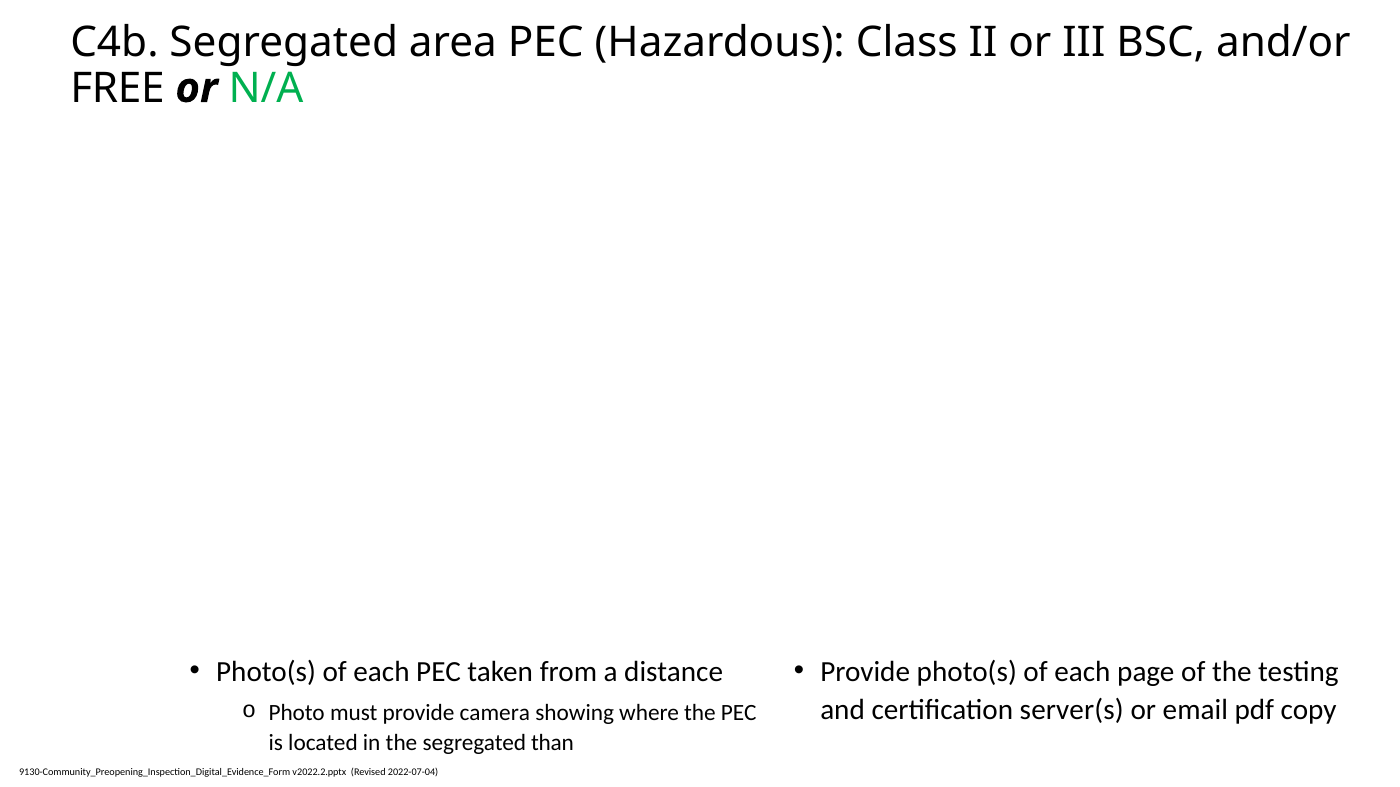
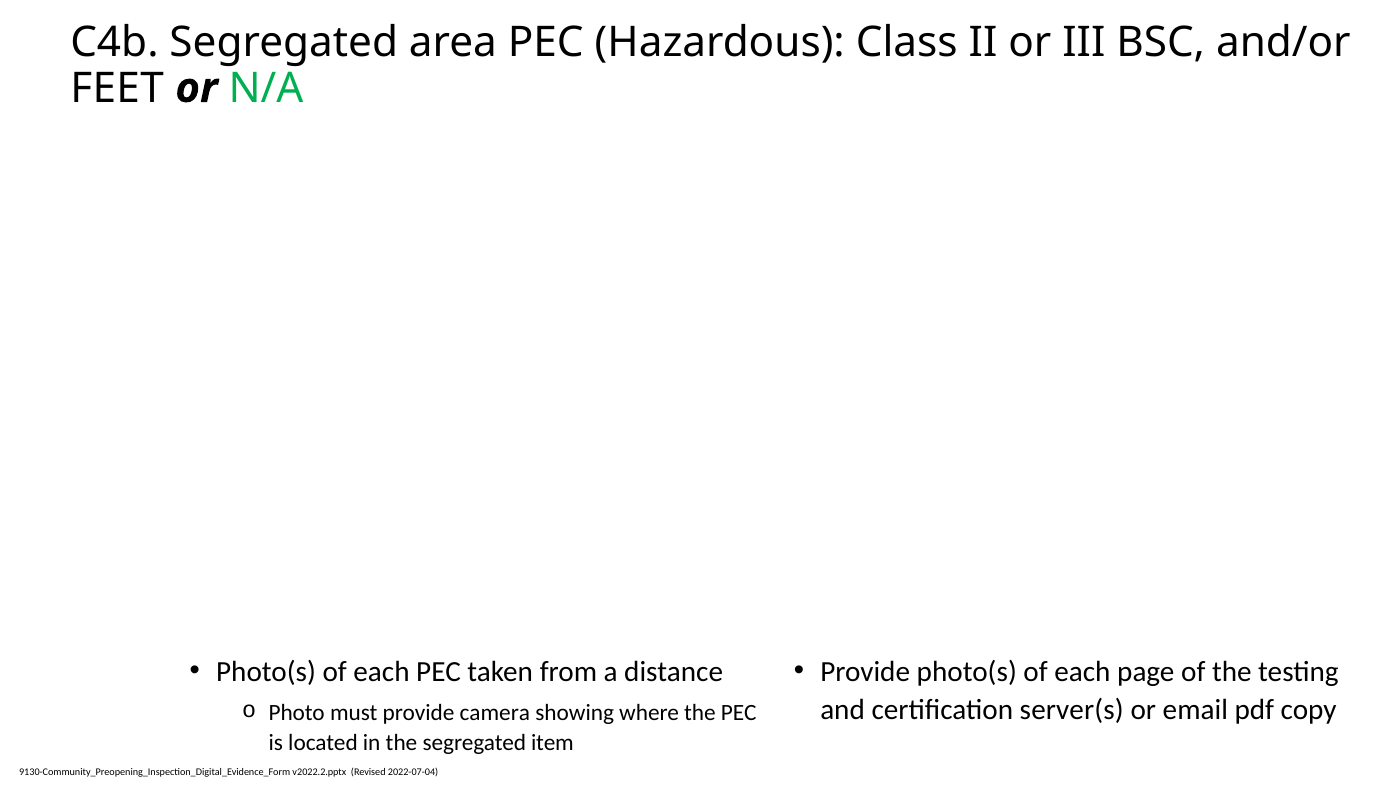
FREE: FREE -> FEET
than: than -> item
